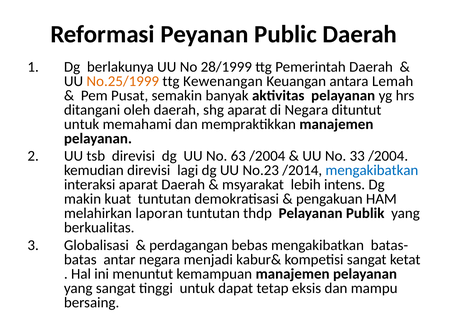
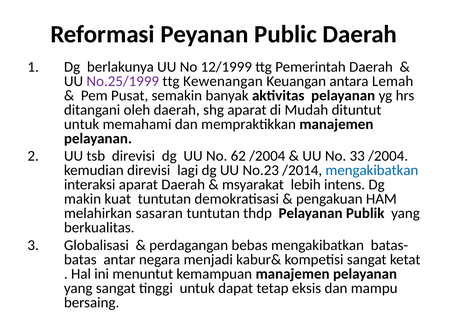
28/1999: 28/1999 -> 12/1999
No.25/1999 colour: orange -> purple
di Negara: Negara -> Mudah
63: 63 -> 62
laporan: laporan -> sasaran
